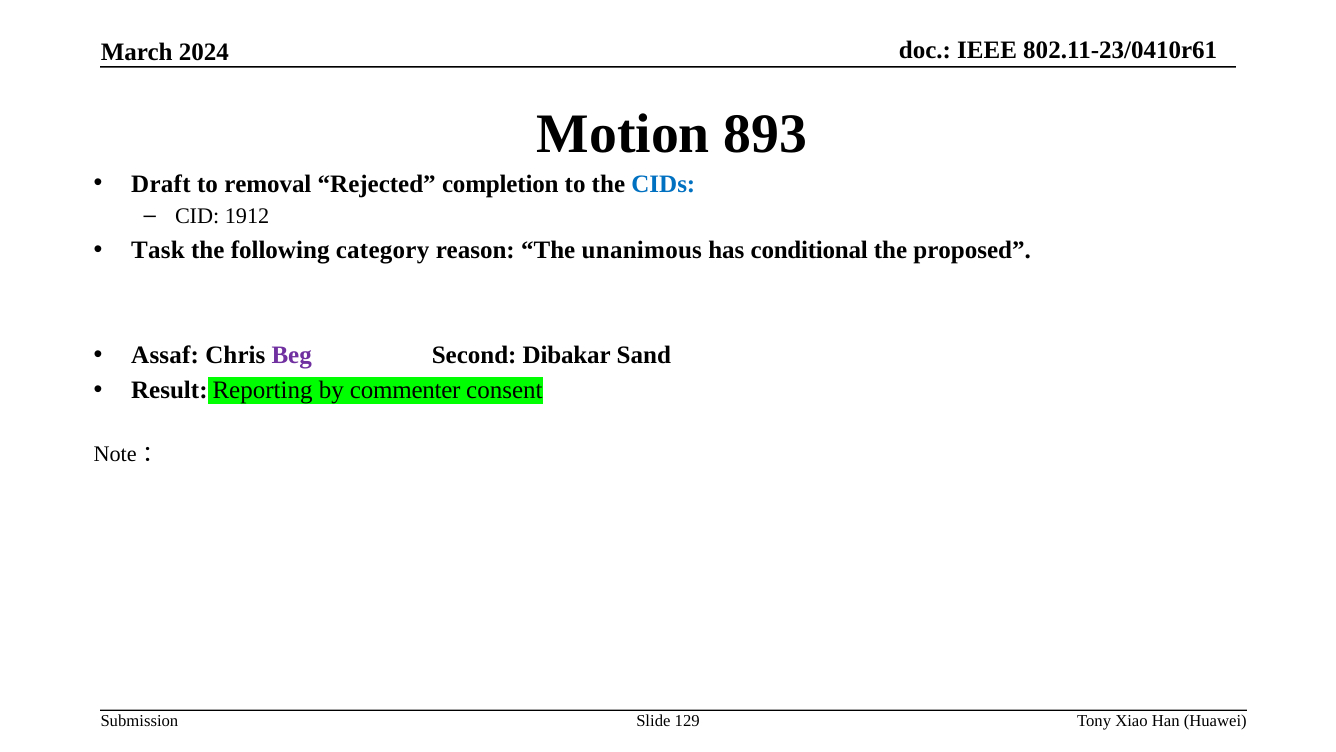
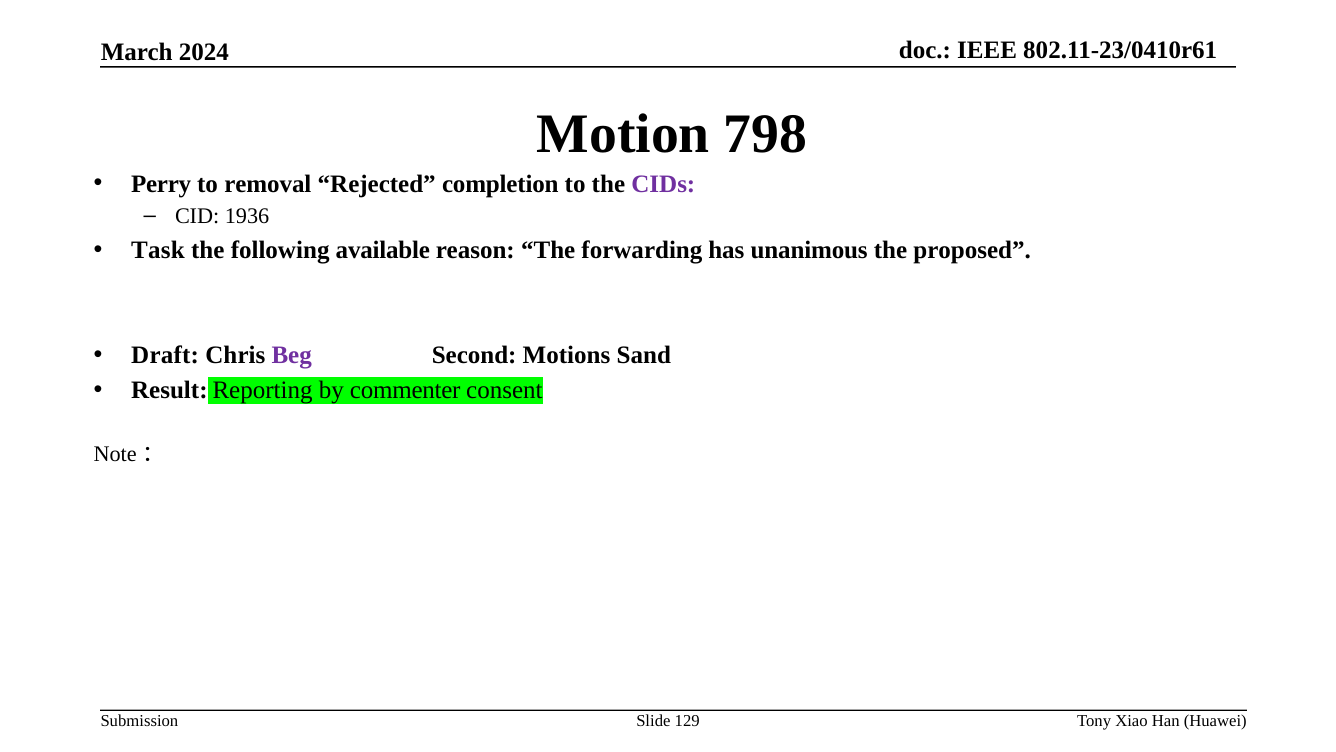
893: 893 -> 798
Draft: Draft -> Perry
CIDs colour: blue -> purple
1912: 1912 -> 1936
category: category -> available
unanimous: unanimous -> forwarding
conditional: conditional -> unanimous
Assaf: Assaf -> Draft
Dibakar: Dibakar -> Motions
